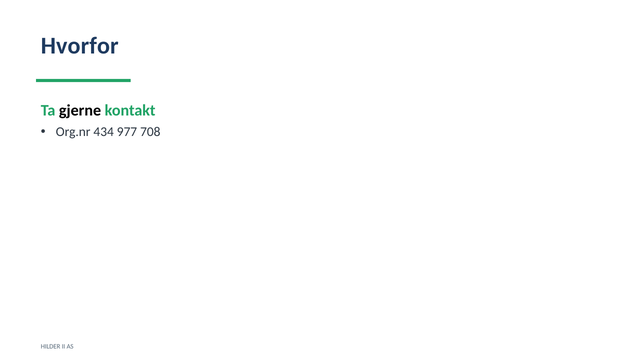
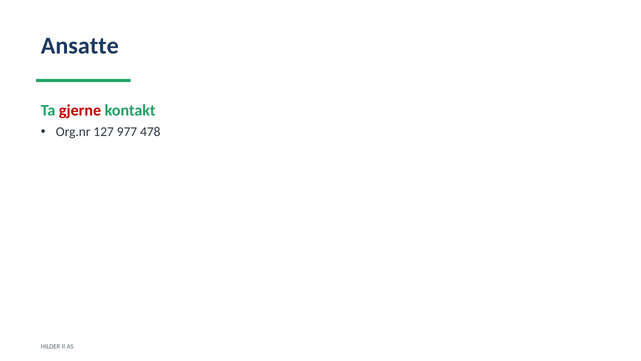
Hvorfor: Hvorfor -> Ansatte
gjerne colour: black -> red
434: 434 -> 127
708: 708 -> 478
